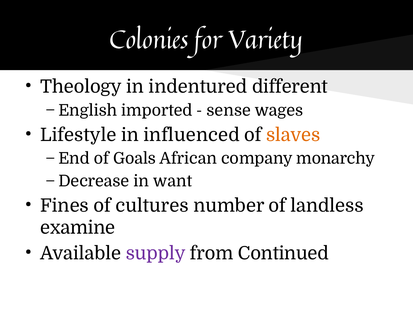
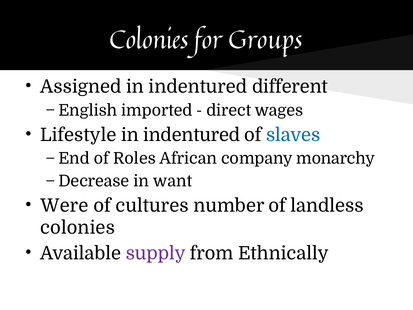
Variety: Variety -> Groups
Theology: Theology -> Assigned
sense: sense -> direct
influenced at (192, 135): influenced -> indentured
slaves colour: orange -> blue
Goals: Goals -> Roles
Fines: Fines -> Were
examine at (78, 228): examine -> colonies
Continued: Continued -> Ethnically
